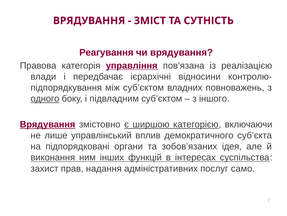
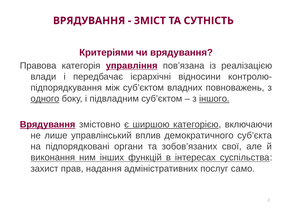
Реагування: Реагування -> Критеріями
іншого underline: none -> present
ідея: ідея -> свої
